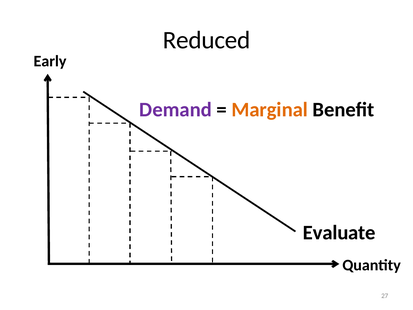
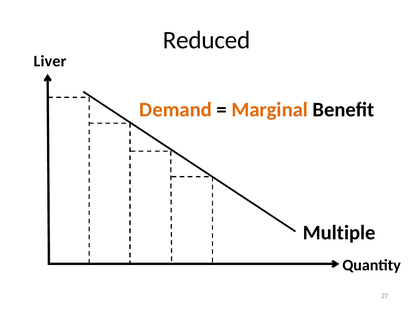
Early: Early -> Liver
Demand colour: purple -> orange
Evaluate: Evaluate -> Multiple
